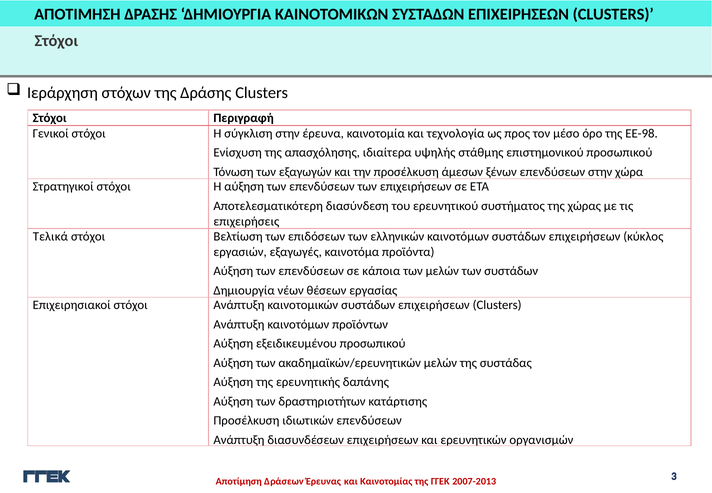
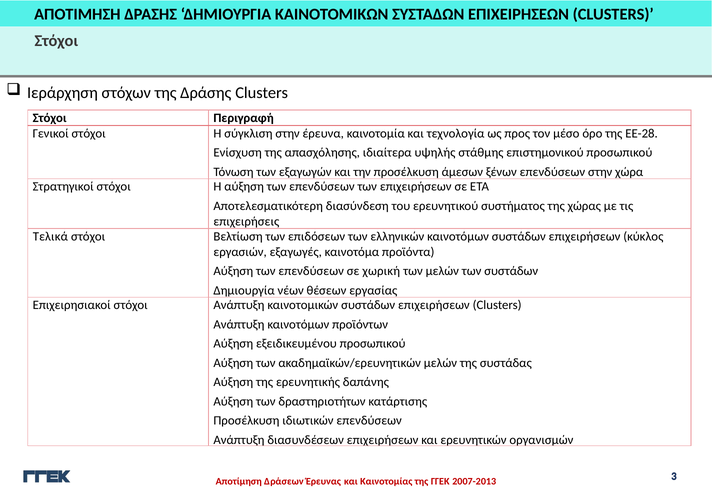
ΕΕ-98: ΕΕ-98 -> ΕΕ-28
κάποια: κάποια -> χωρική
